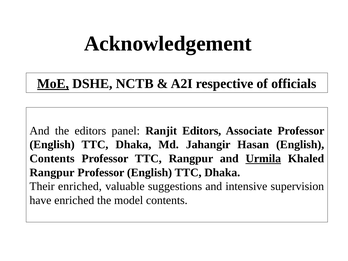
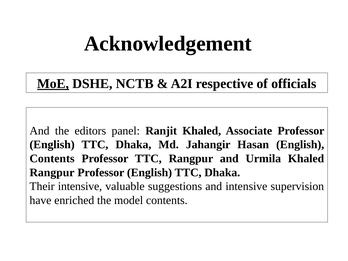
Ranjit Editors: Editors -> Khaled
Urmila underline: present -> none
Their enriched: enriched -> intensive
